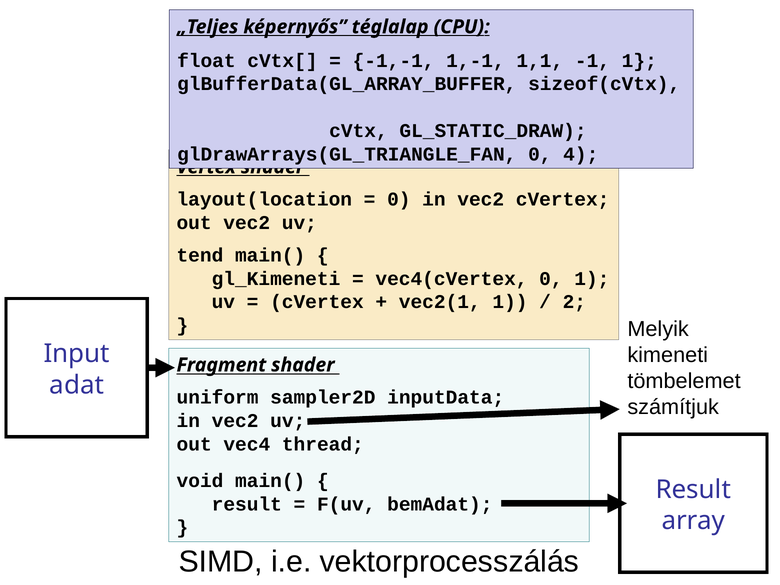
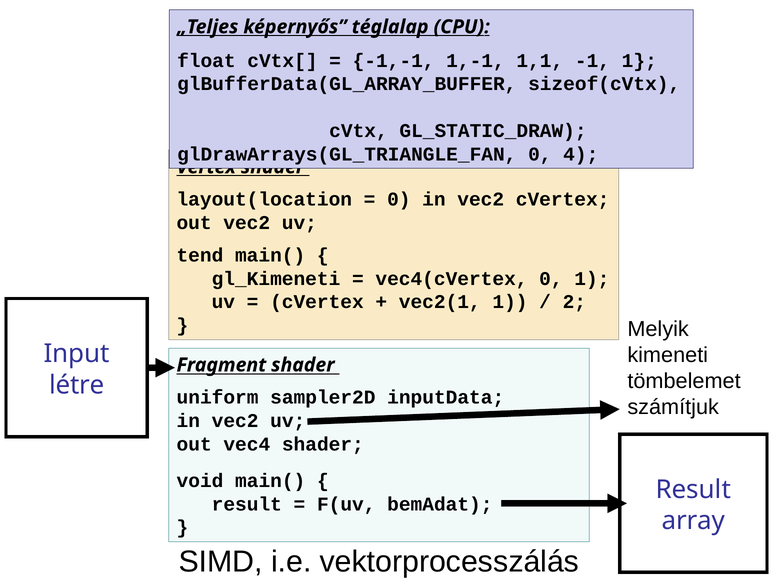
adat: adat -> létre
vec4 thread: thread -> shader
